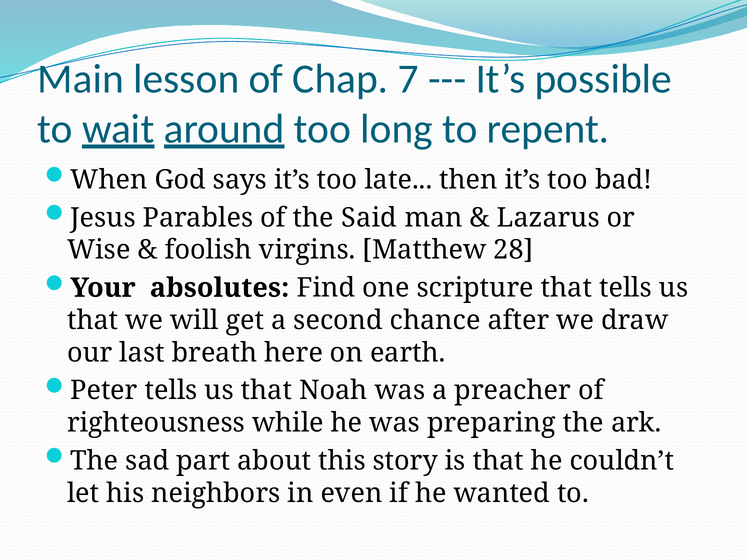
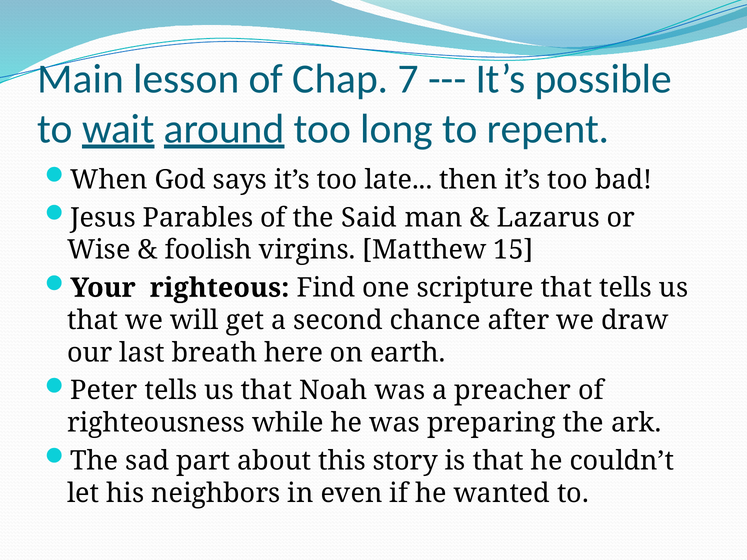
28: 28 -> 15
absolutes: absolutes -> righteous
